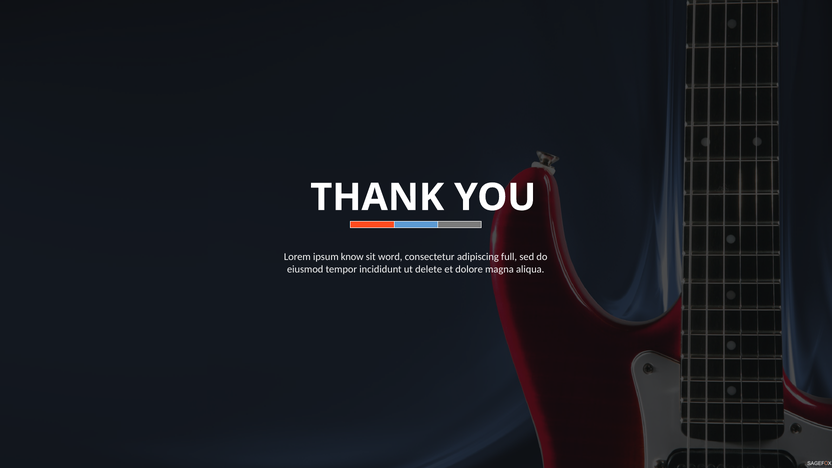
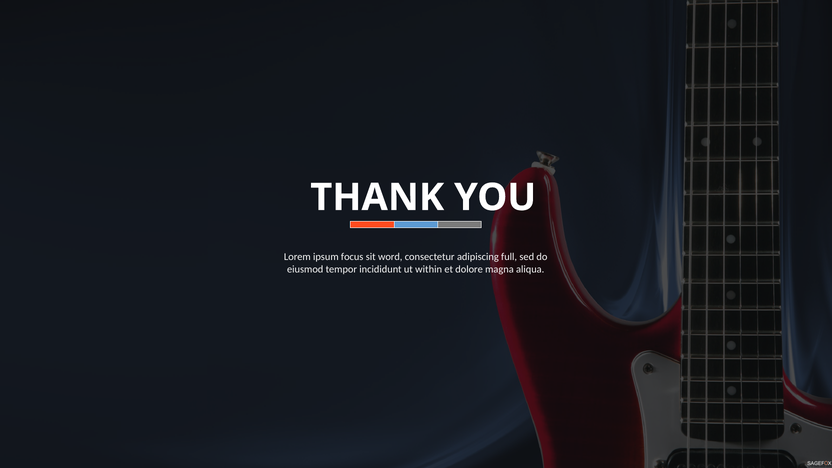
know: know -> focus
delete: delete -> within
